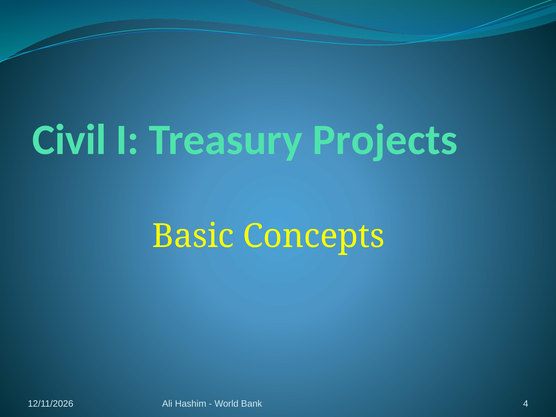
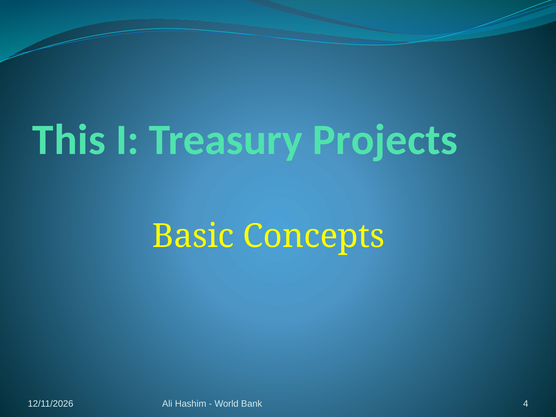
Civil: Civil -> This
